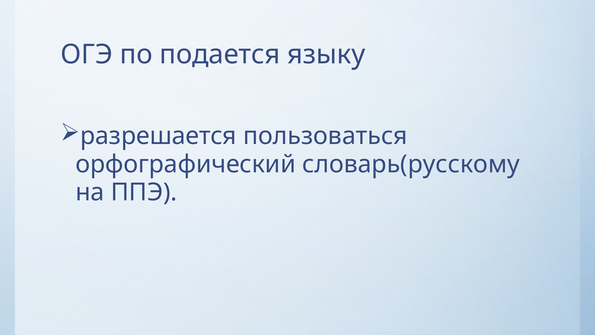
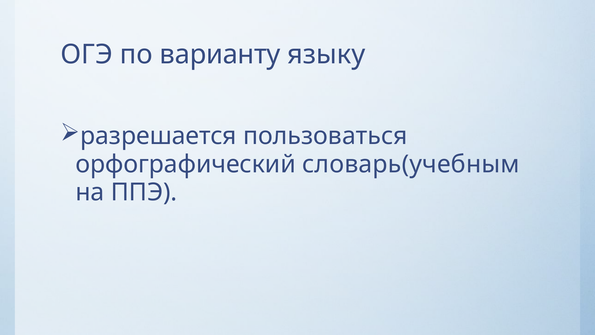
подается: подается -> варианту
словарь(русскому: словарь(русскому -> словарь(учебным
